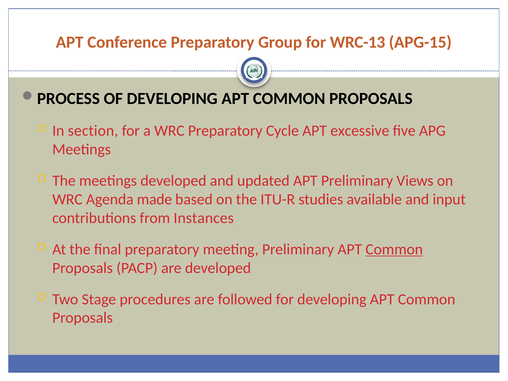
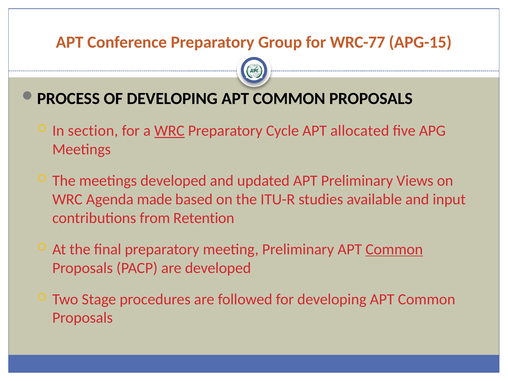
WRC-13: WRC-13 -> WRC-77
WRC at (169, 131) underline: none -> present
excessive: excessive -> allocated
Instances: Instances -> Retention
